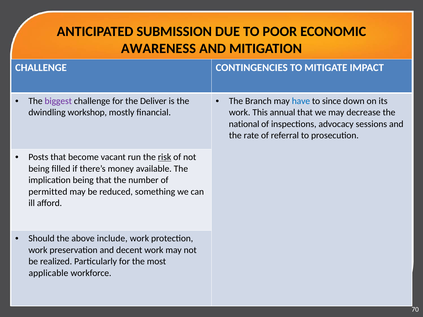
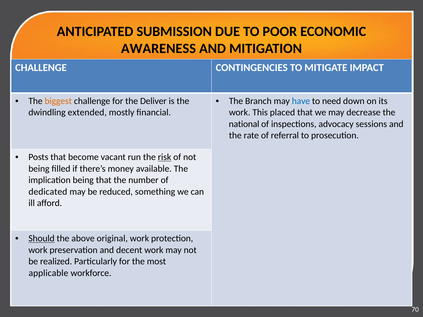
biggest colour: purple -> orange
since: since -> need
workshop: workshop -> extended
annual: annual -> placed
permitted: permitted -> dedicated
Should underline: none -> present
include: include -> original
